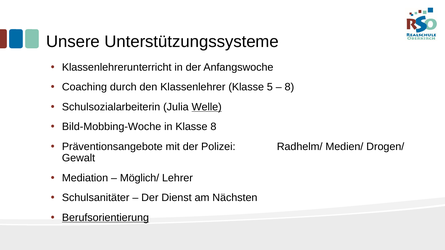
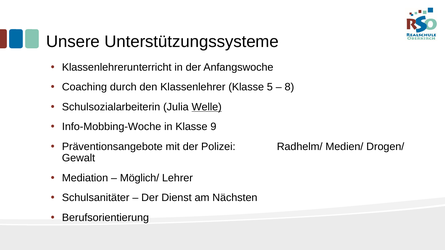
Bild-Mobbing-Woche: Bild-Mobbing-Woche -> Info-Mobbing-Woche
Klasse 8: 8 -> 9
Berufsorientierung underline: present -> none
